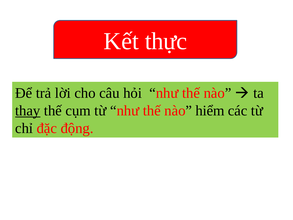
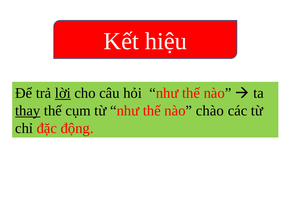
thực: thực -> hiệu
lời underline: none -> present
hiểm: hiểm -> chào
